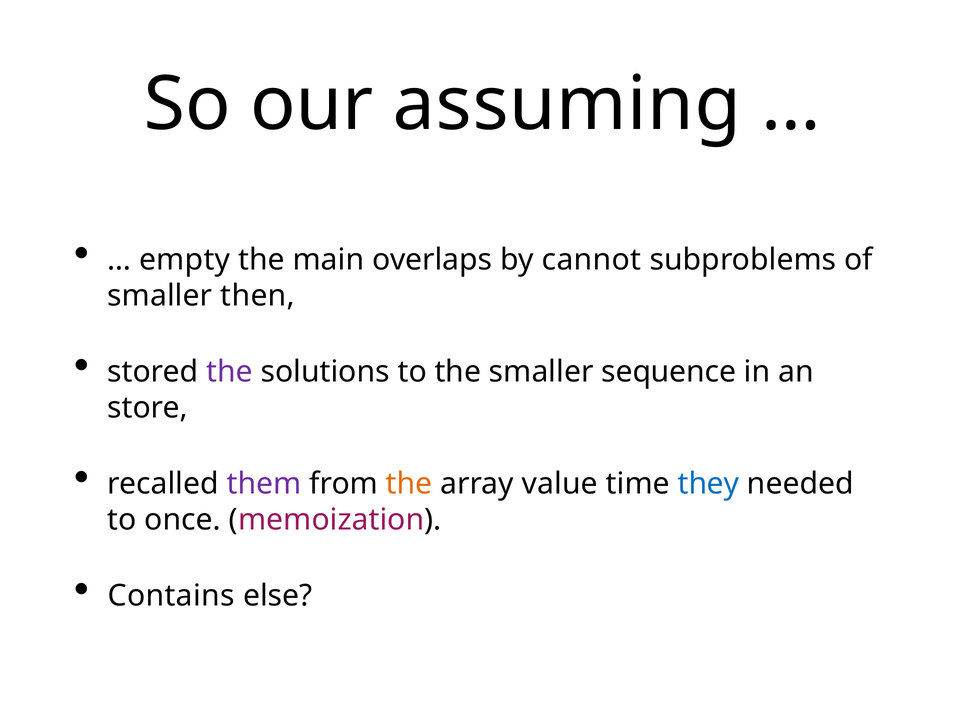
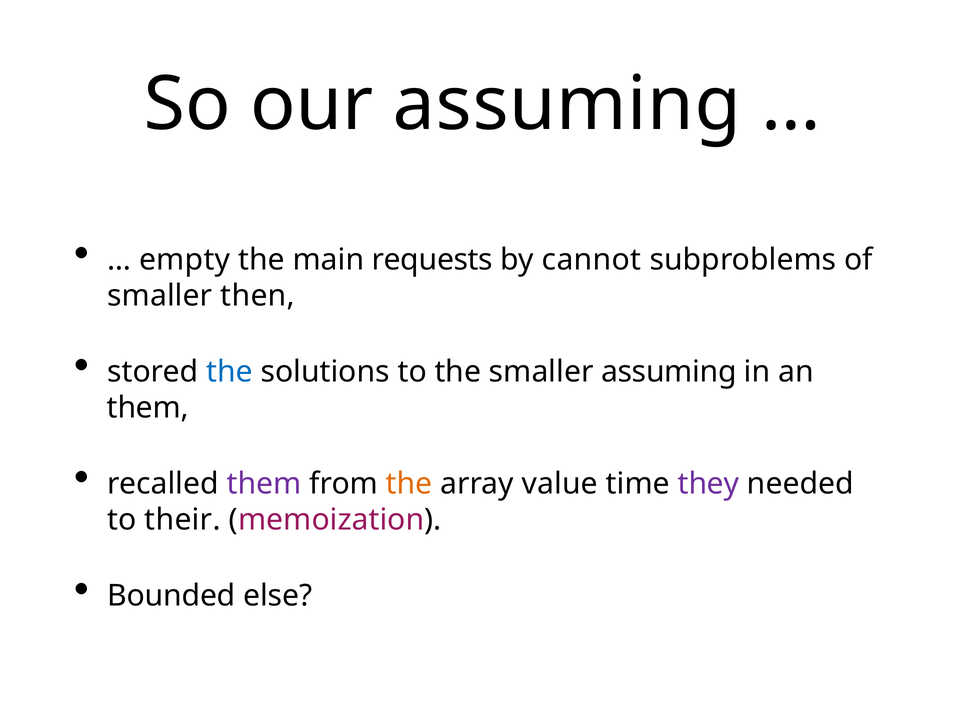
overlaps: overlaps -> requests
the at (230, 372) colour: purple -> blue
smaller sequence: sequence -> assuming
store at (148, 408): store -> them
they colour: blue -> purple
once: once -> their
Contains: Contains -> Bounded
